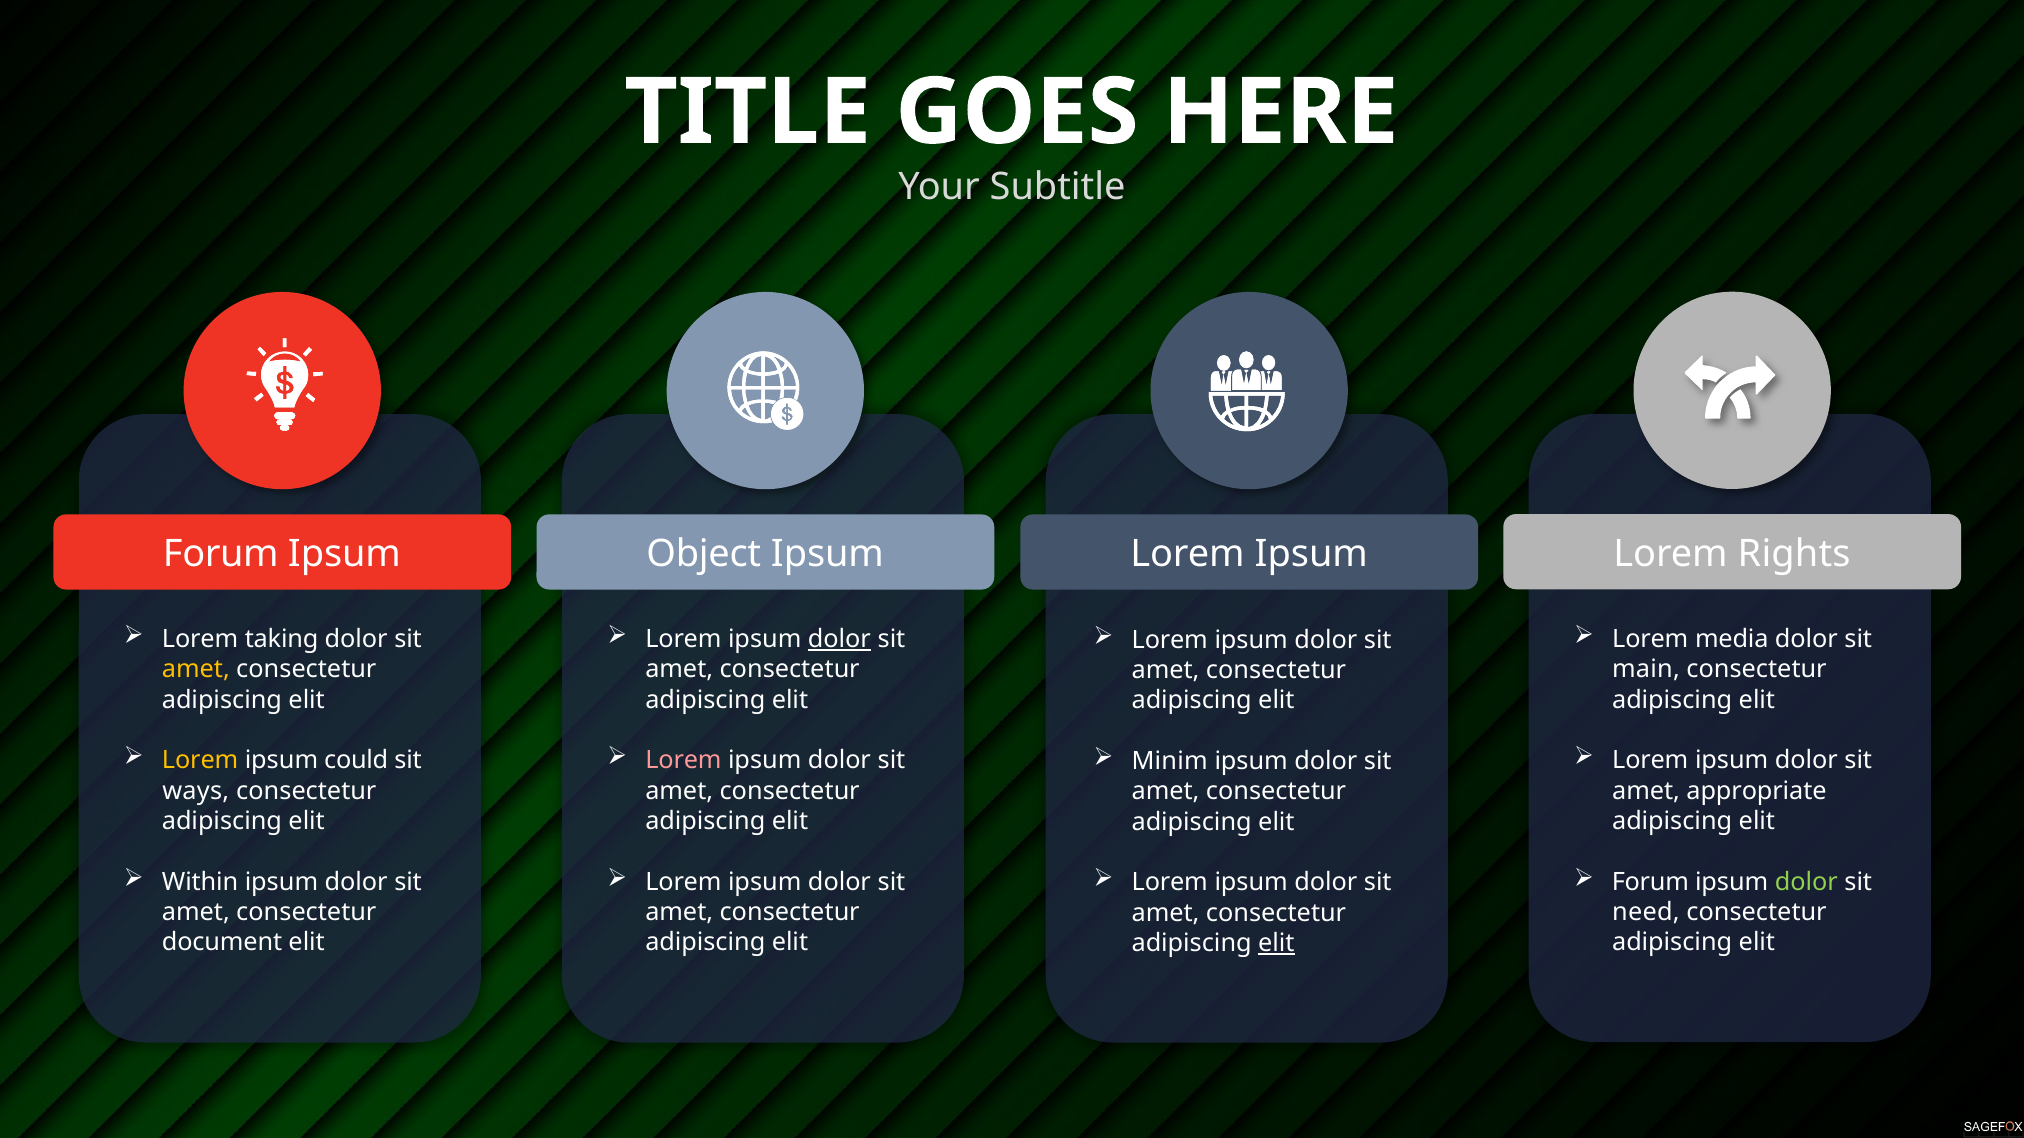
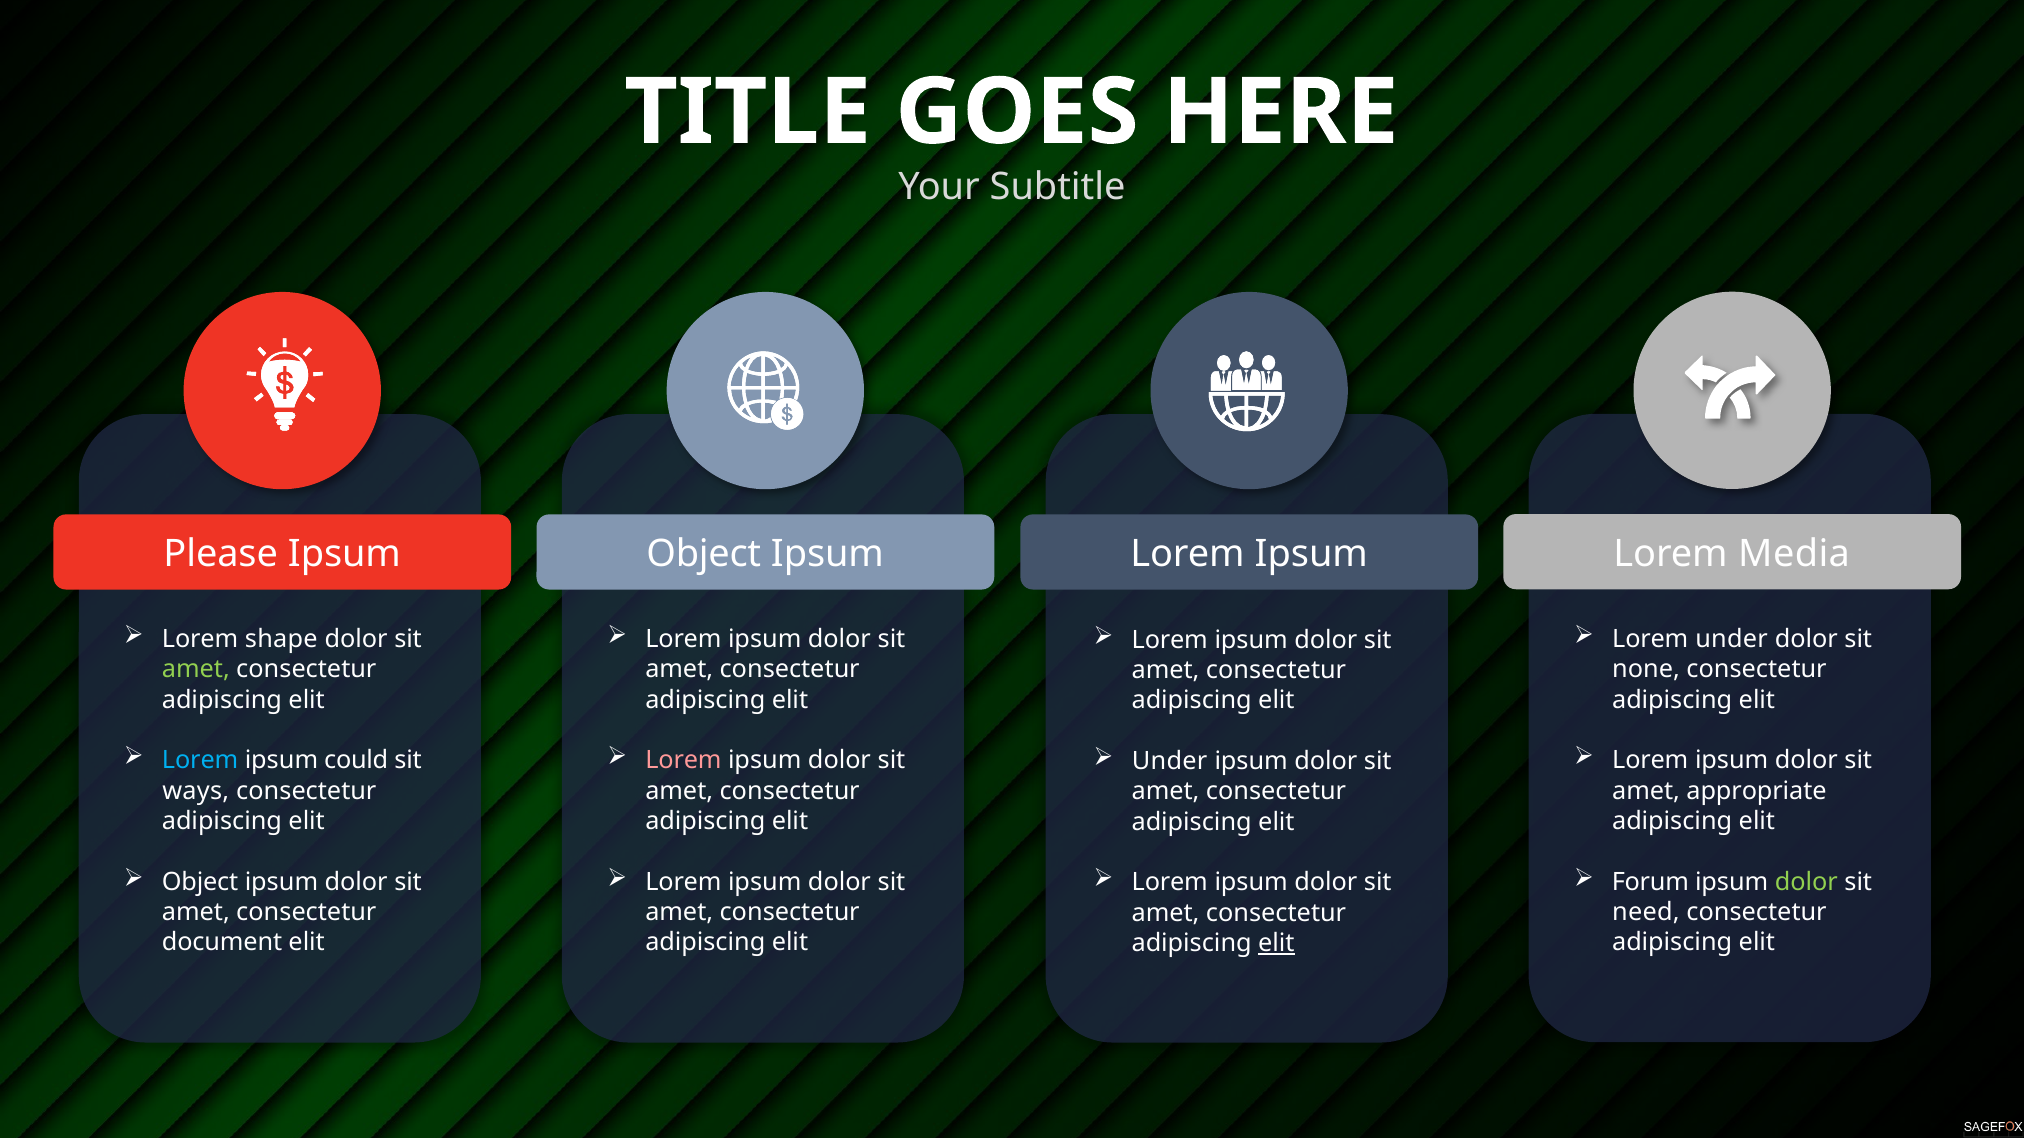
Forum at (221, 554): Forum -> Please
Rights: Rights -> Media
taking: taking -> shape
dolor at (839, 639) underline: present -> none
Lorem media: media -> under
amet at (196, 670) colour: yellow -> light green
main: main -> none
Lorem at (200, 761) colour: yellow -> light blue
Minim at (1170, 762): Minim -> Under
Within at (200, 882): Within -> Object
